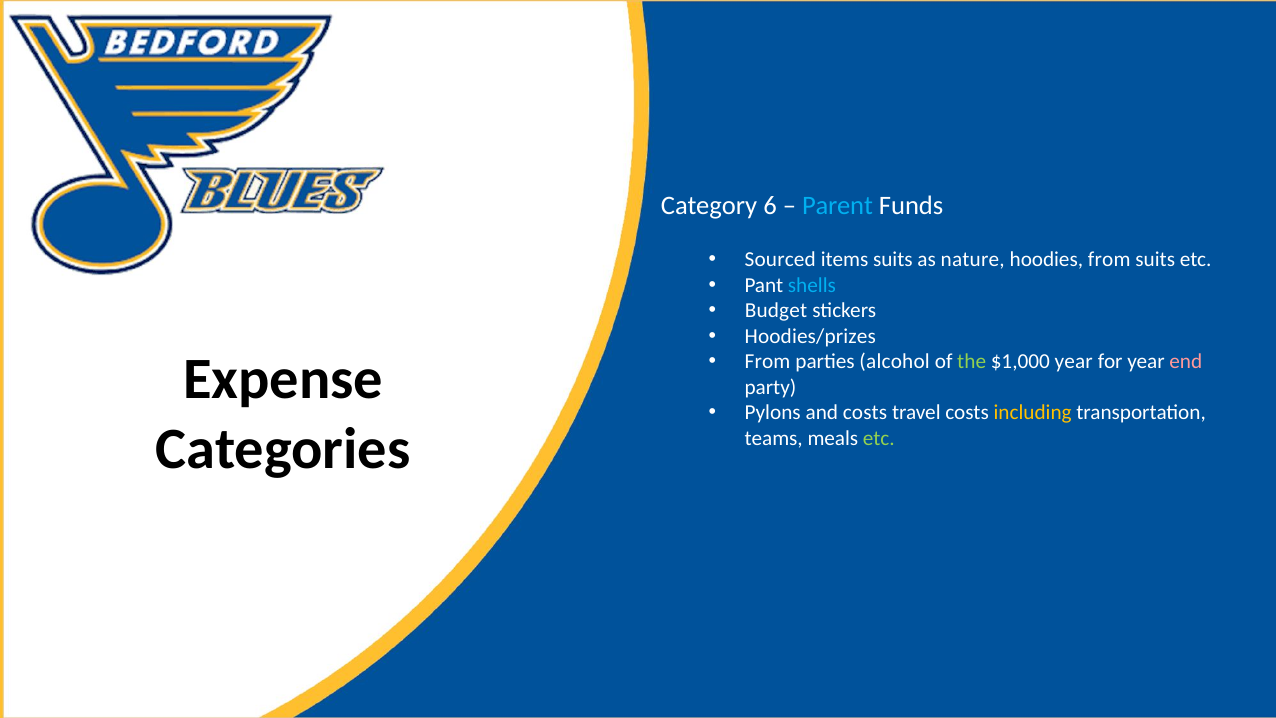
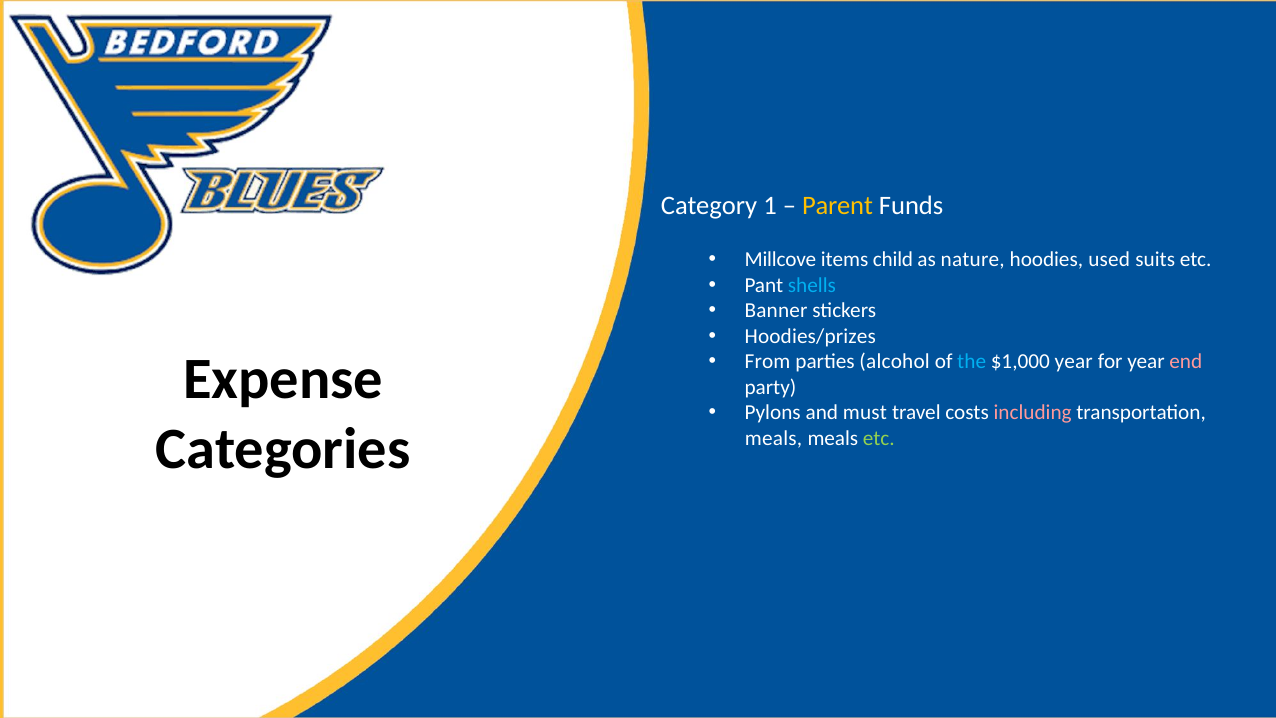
6: 6 -> 1
Parent colour: light blue -> yellow
Sourced: Sourced -> Millcove
items suits: suits -> child
hoodies from: from -> used
Budget: Budget -> Banner
the colour: light green -> light blue
and costs: costs -> must
including colour: yellow -> pink
teams at (774, 438): teams -> meals
